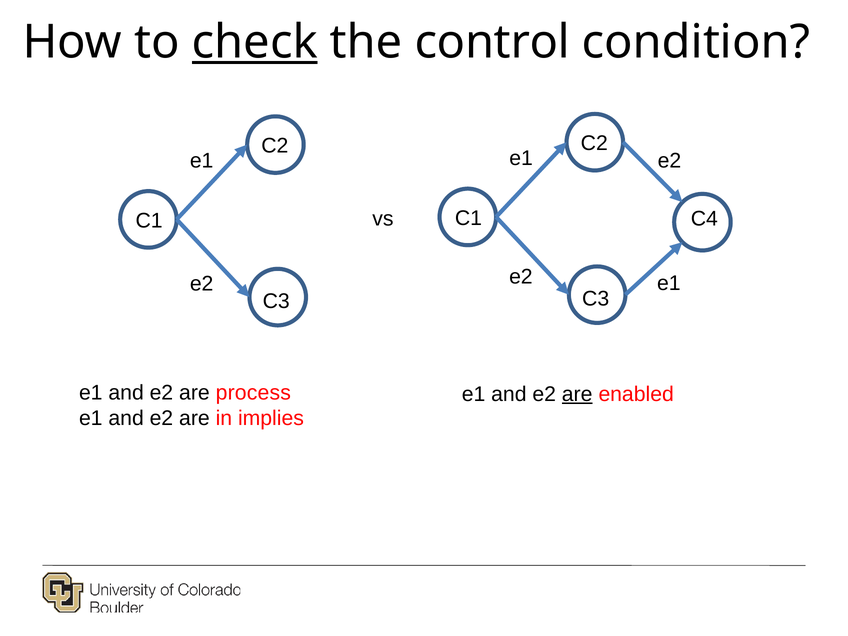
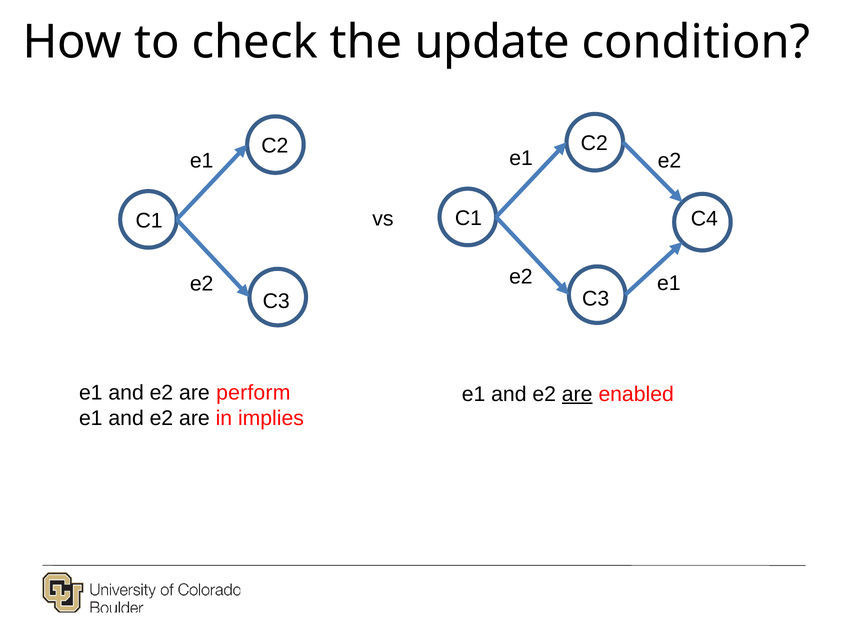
check underline: present -> none
control: control -> update
process: process -> perform
